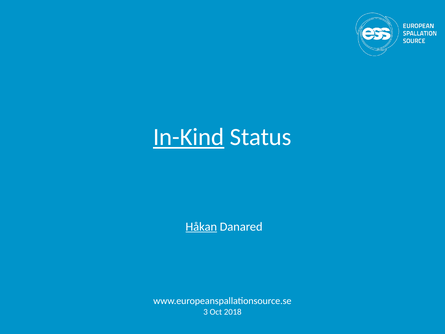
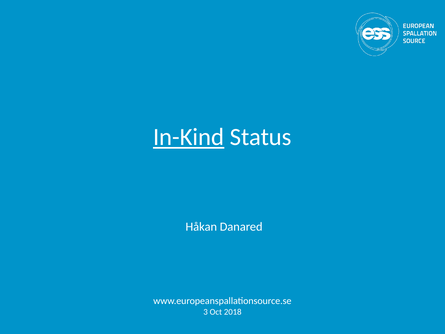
Håkan underline: present -> none
